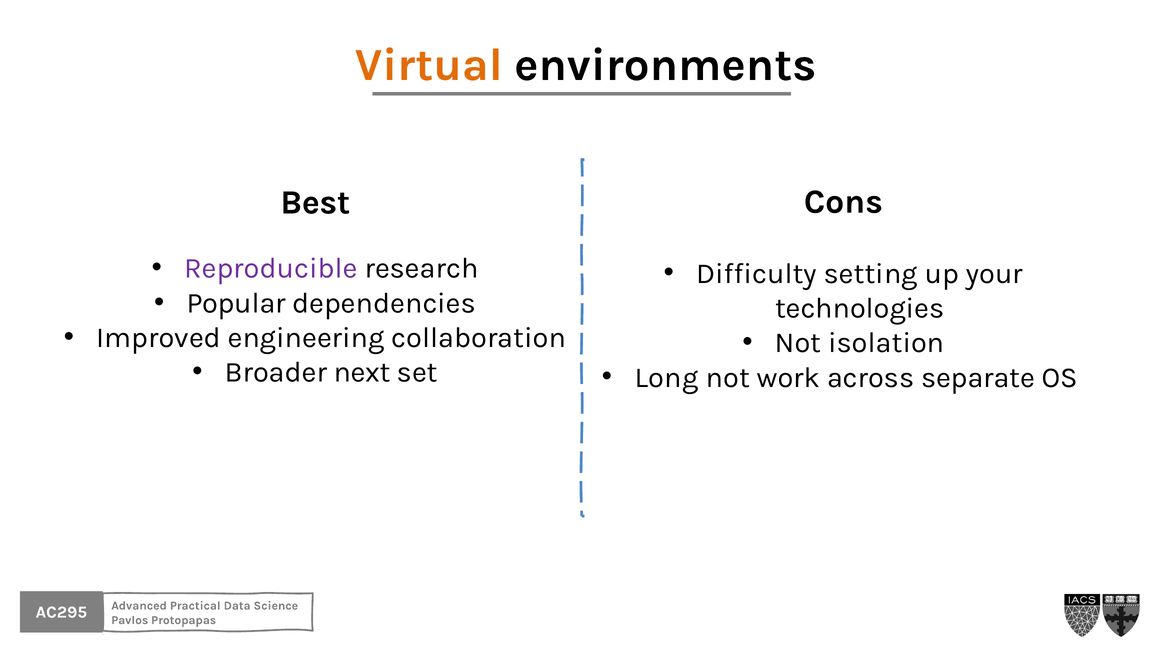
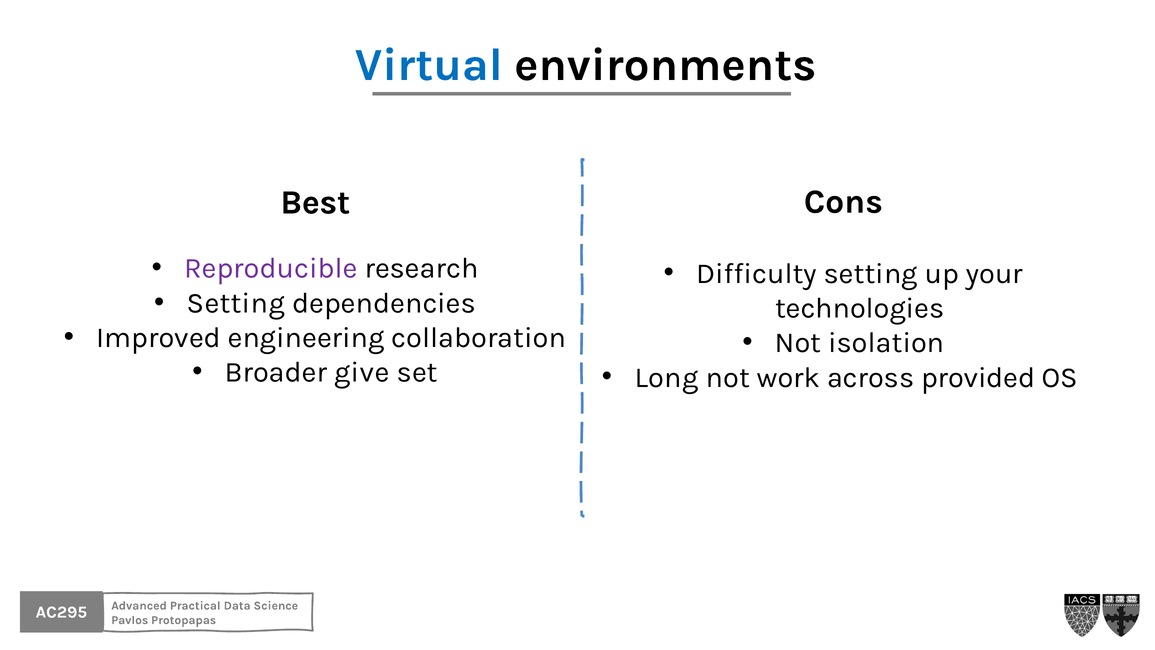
Virtual colour: orange -> blue
Popular at (236, 303): Popular -> Setting
next: next -> give
separate: separate -> provided
